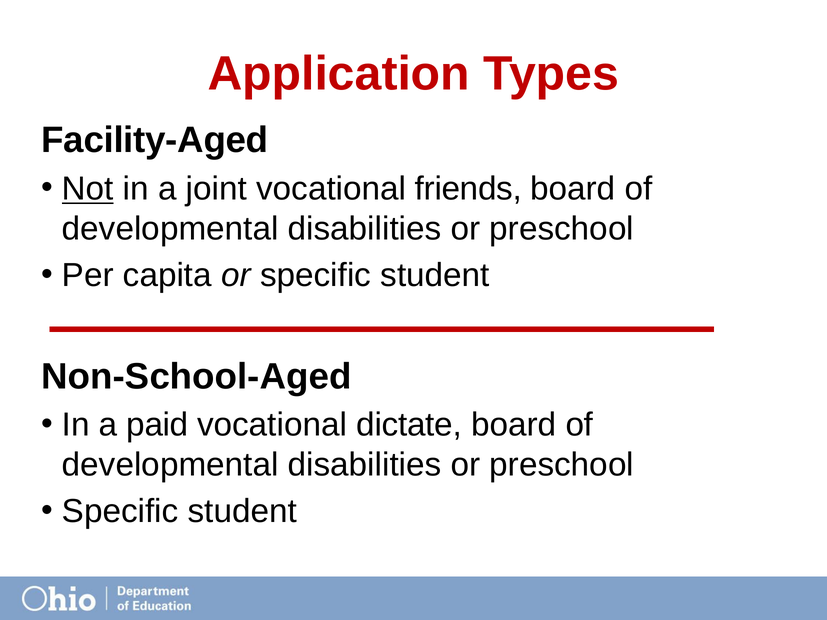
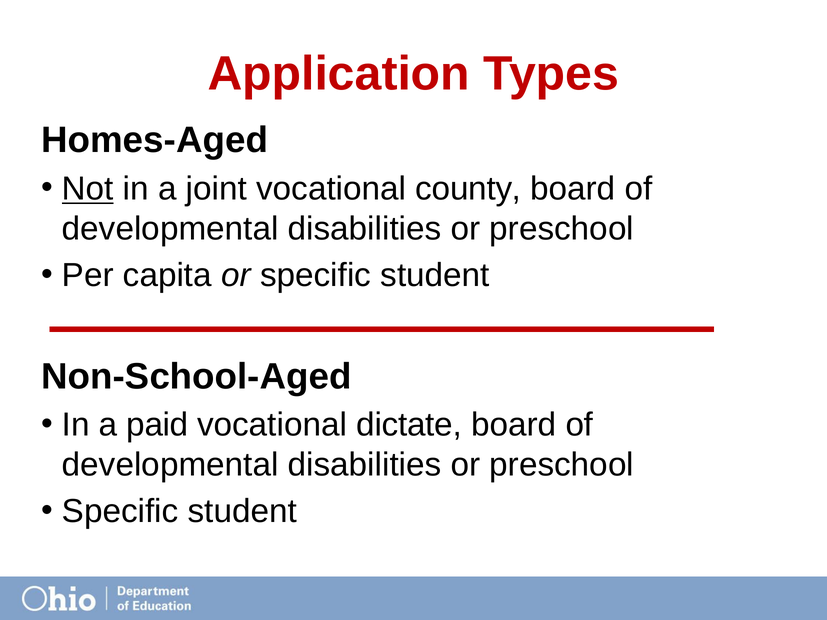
Facility-Aged: Facility-Aged -> Homes-Aged
friends: friends -> county
